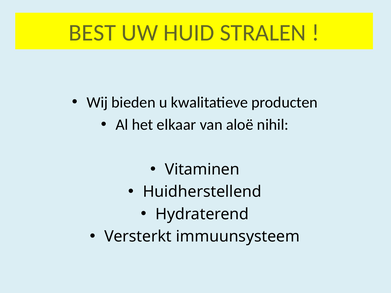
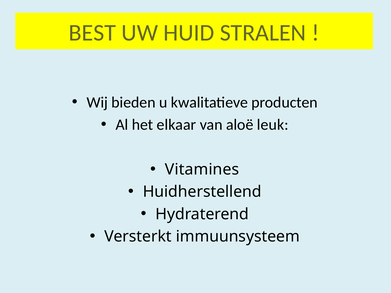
nihil: nihil -> leuk
Vitaminen: Vitaminen -> Vitamines
